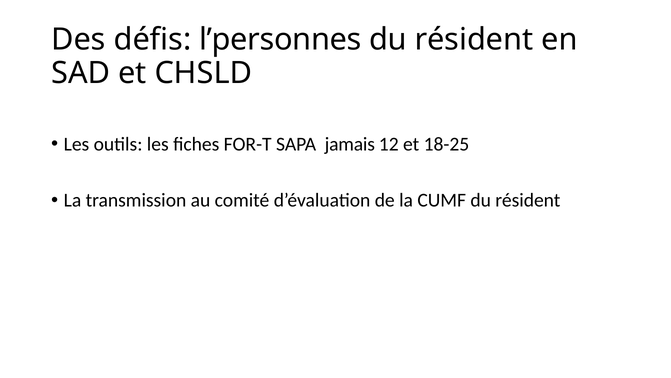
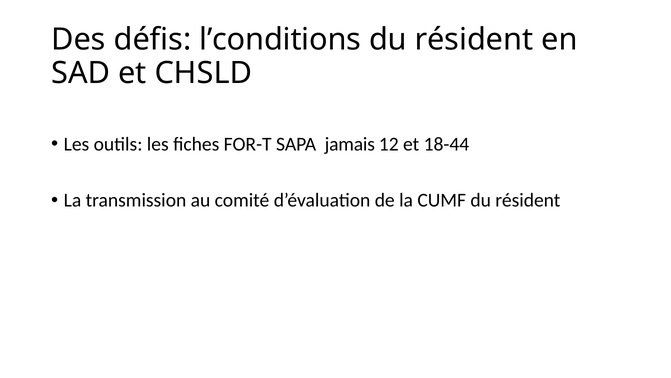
l’personnes: l’personnes -> l’conditions
18-25: 18-25 -> 18-44
